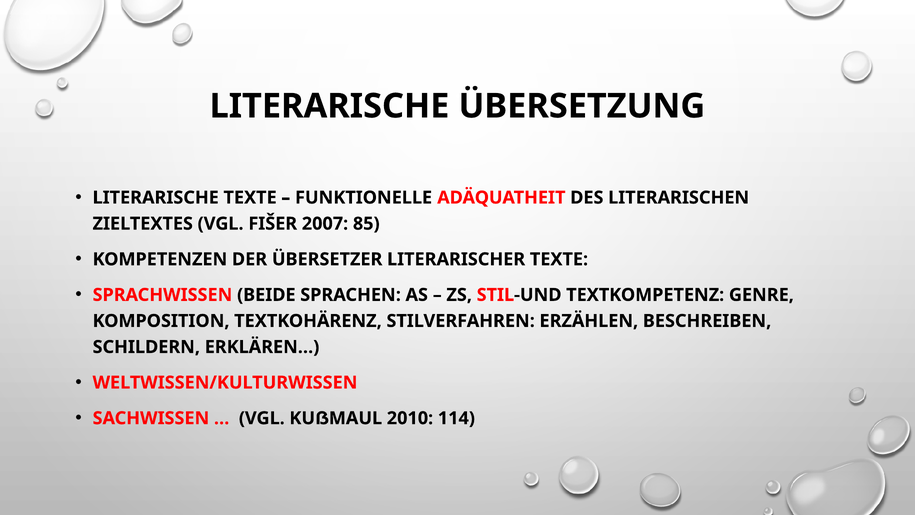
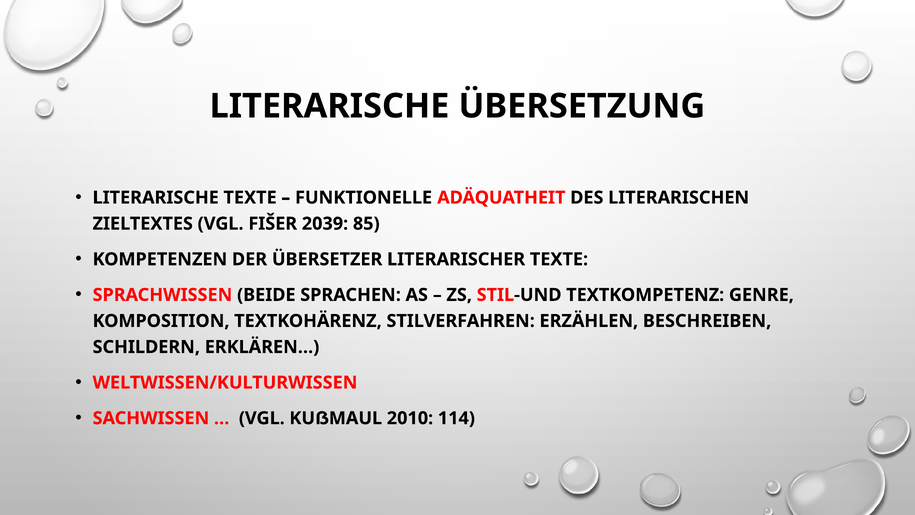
2007: 2007 -> 2039
